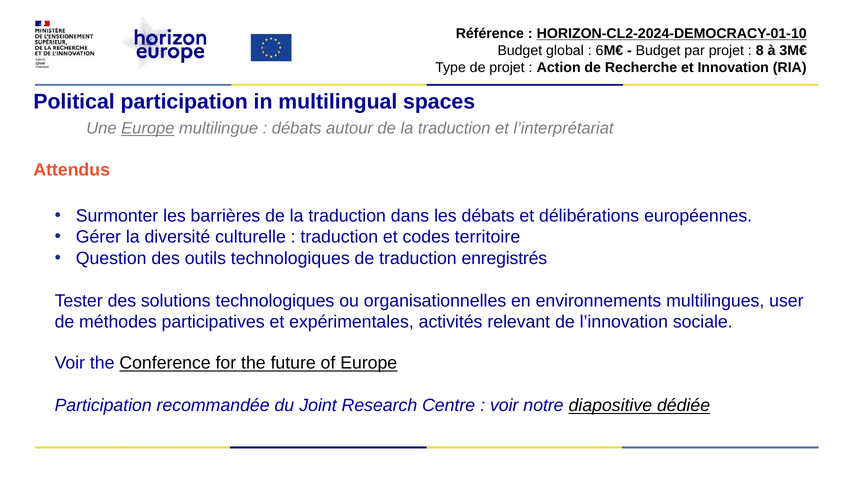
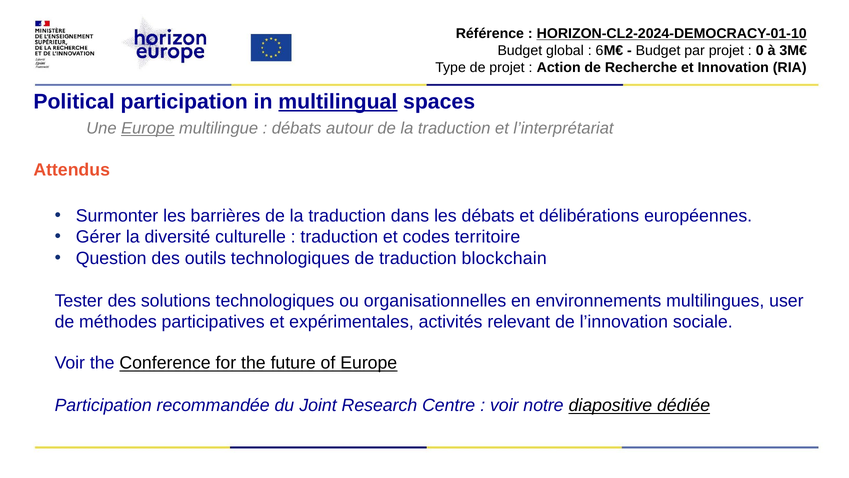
8: 8 -> 0
multilingual underline: none -> present
enregistrés: enregistrés -> blockchain
